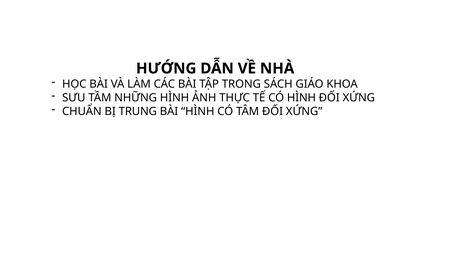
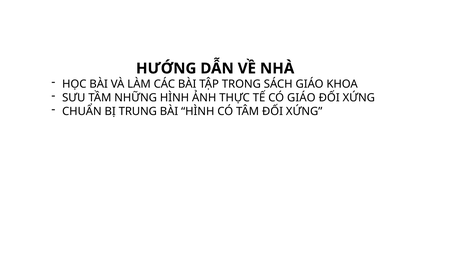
CÓ HÌNH: HÌNH -> GIÁO
